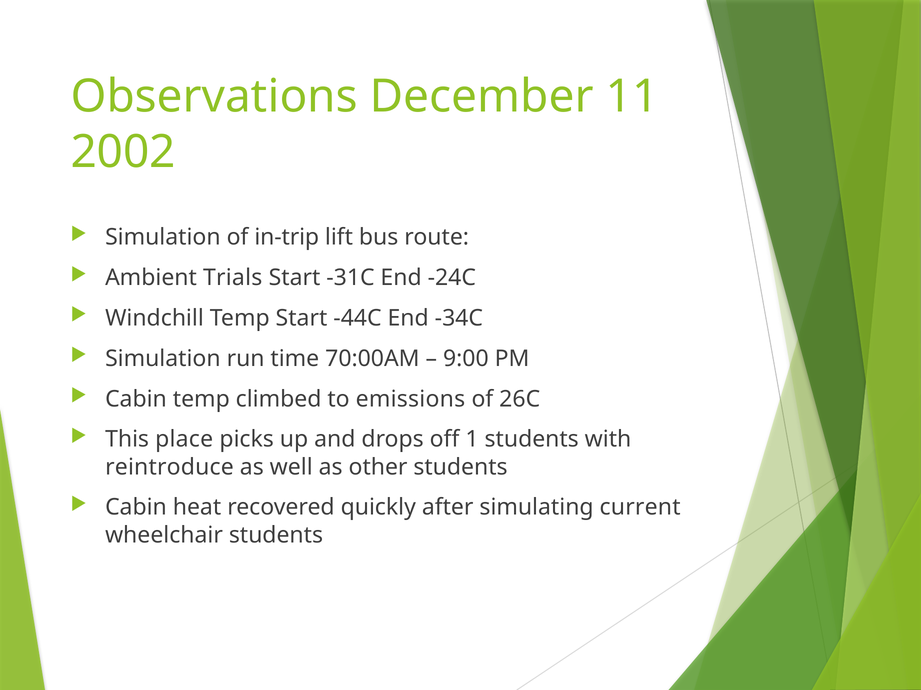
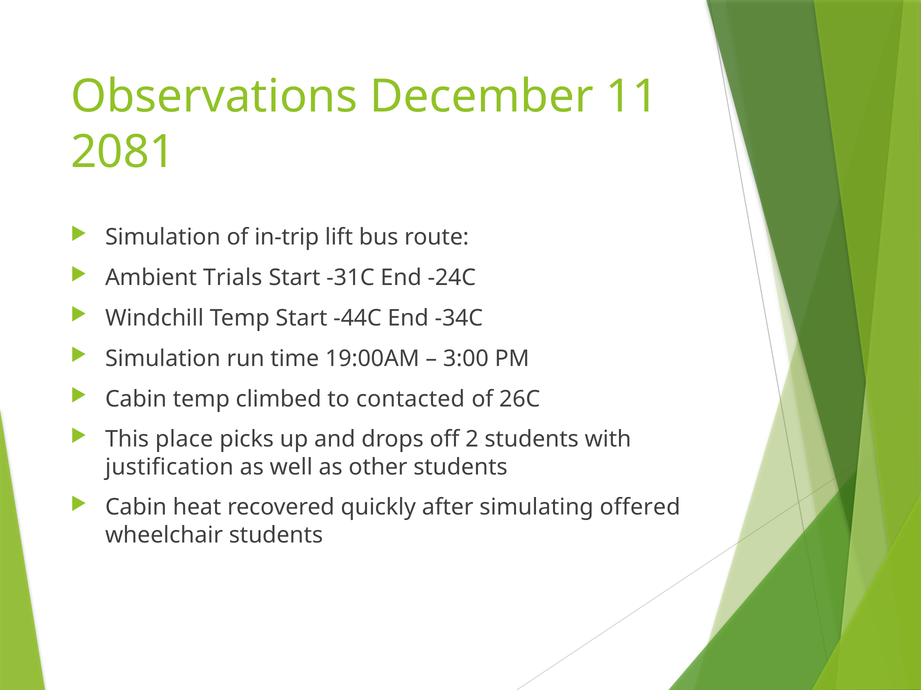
2002: 2002 -> 2081
70:00AM: 70:00AM -> 19:00AM
9:00: 9:00 -> 3:00
emissions: emissions -> contacted
1: 1 -> 2
reintroduce: reintroduce -> justification
current: current -> offered
